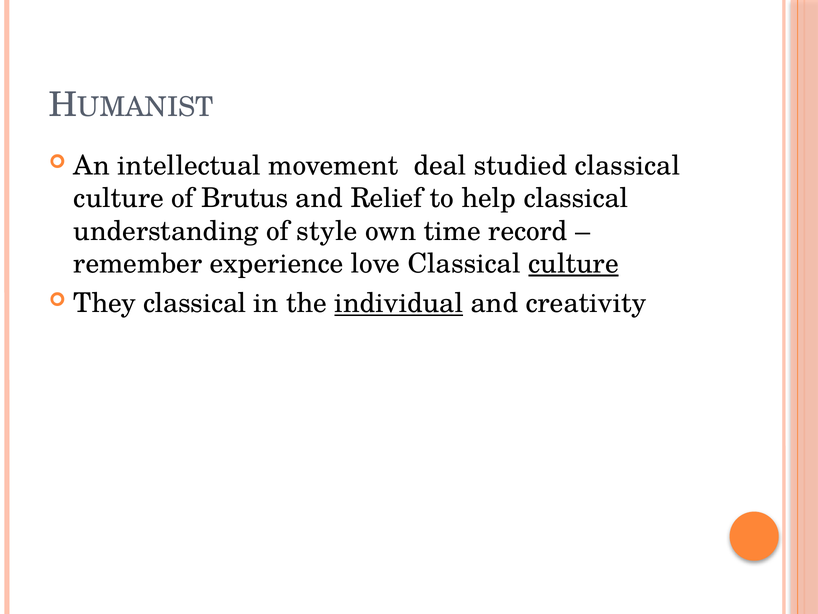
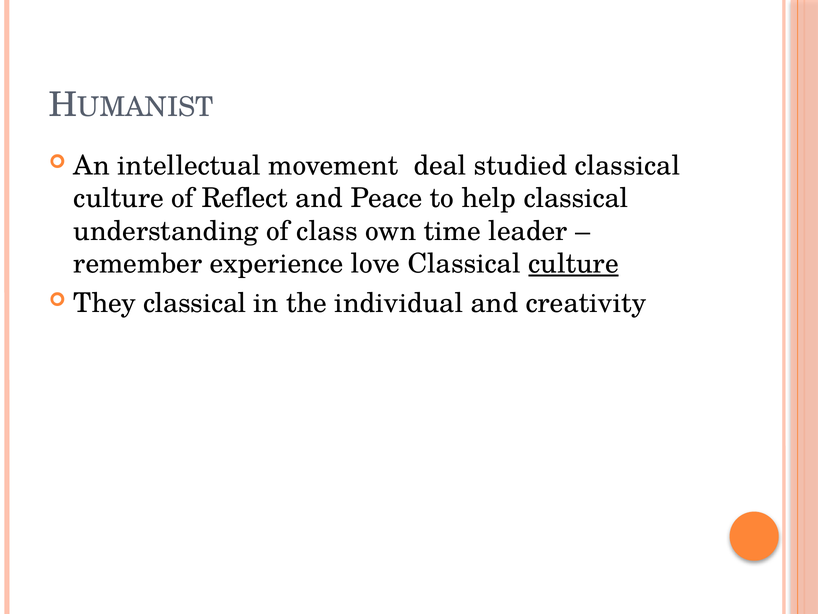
Brutus: Brutus -> Reflect
Relief: Relief -> Peace
style: style -> class
record: record -> leader
individual underline: present -> none
